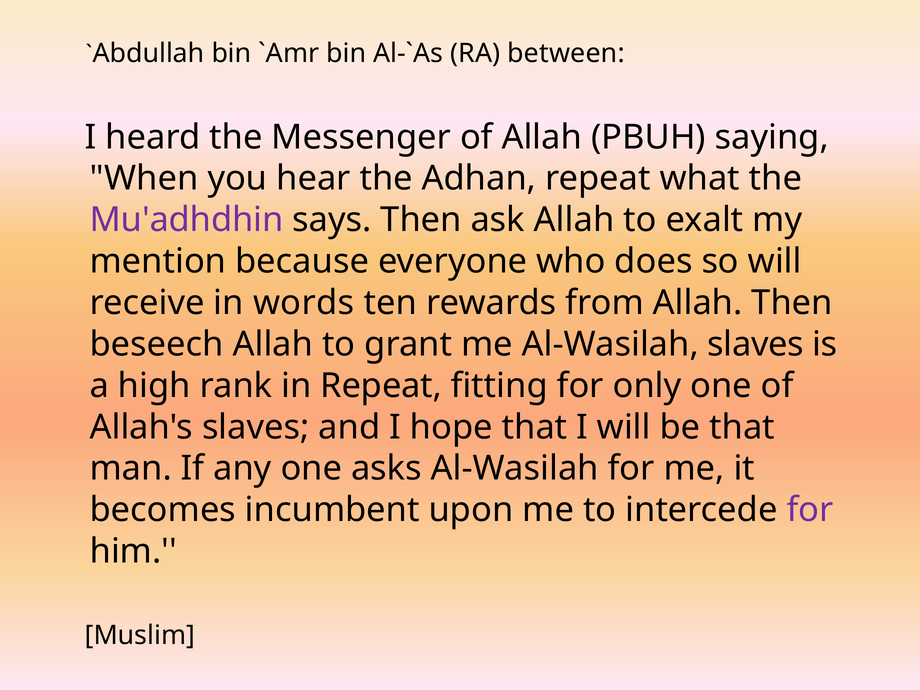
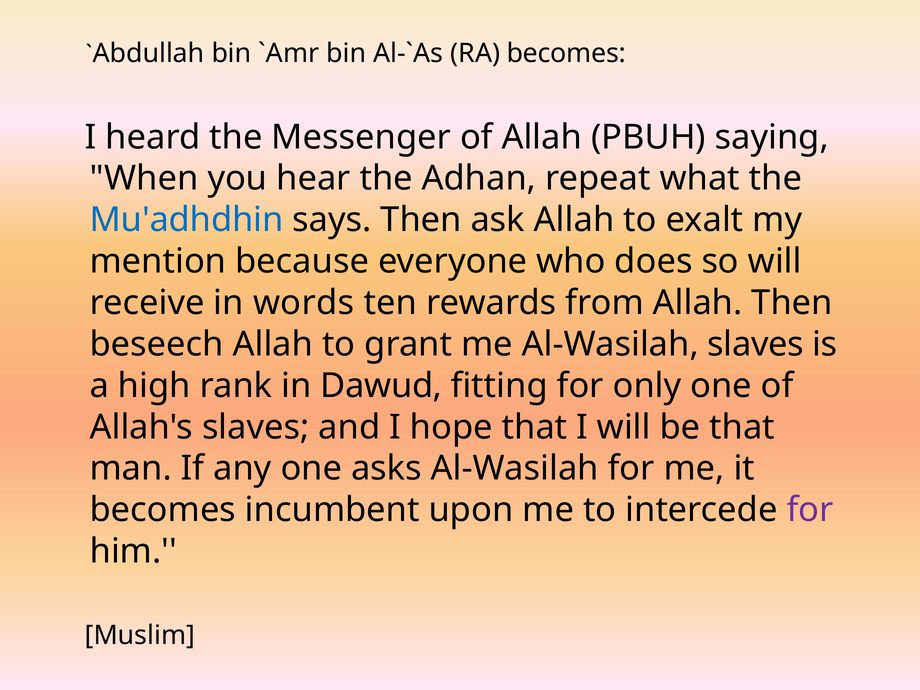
RA between: between -> becomes
Mu'adhdhin colour: purple -> blue
in Repeat: Repeat -> Dawud
